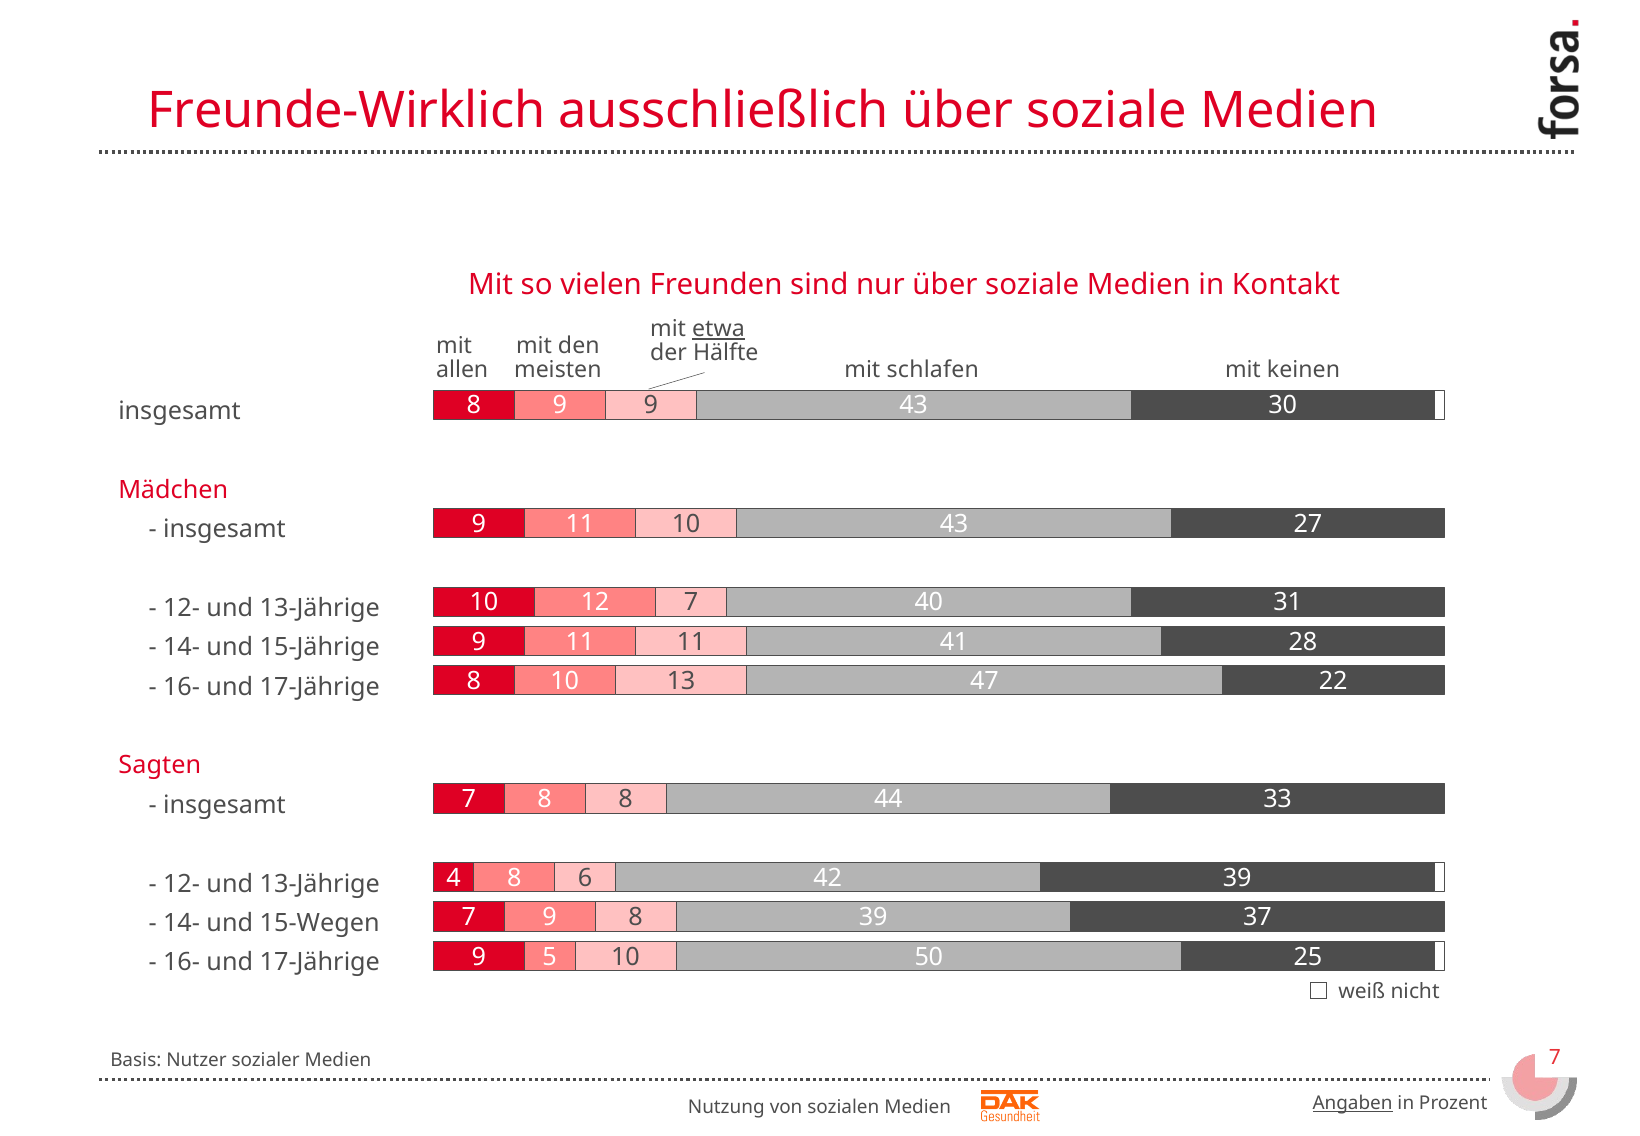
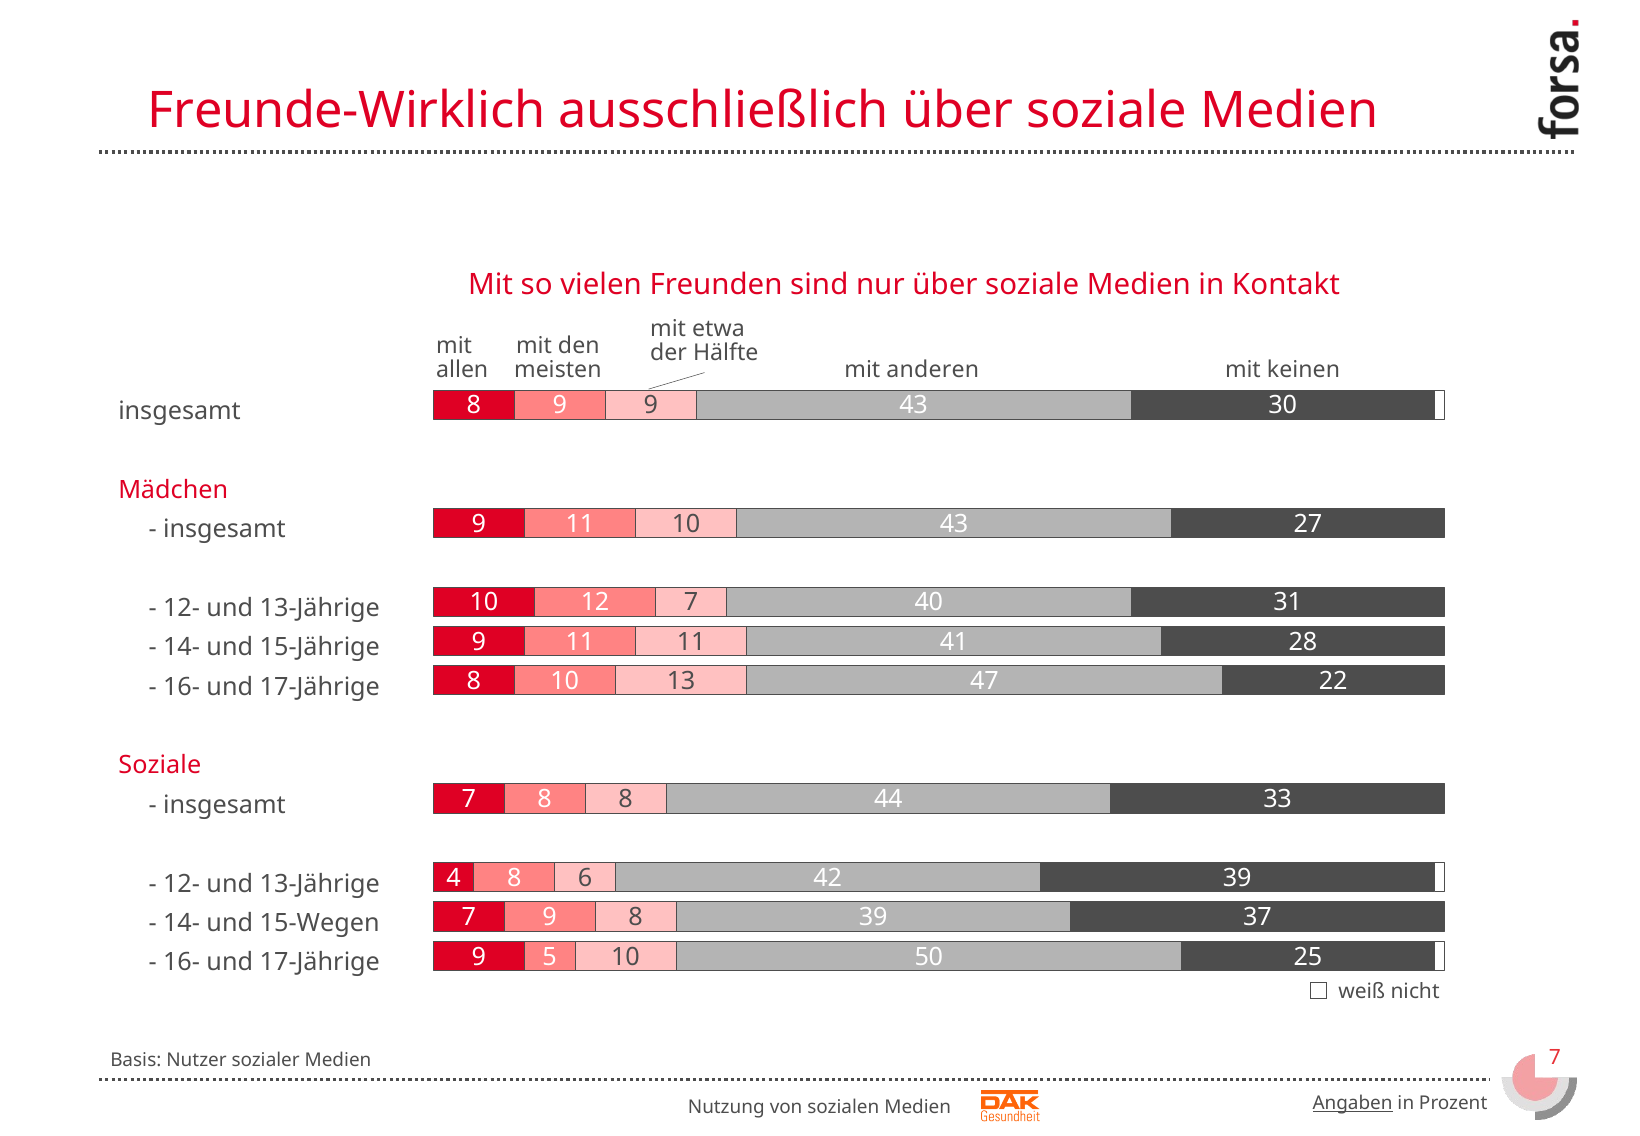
etwa underline: present -> none
schlafen: schlafen -> anderen
Sagten at (160, 765): Sagten -> Soziale
